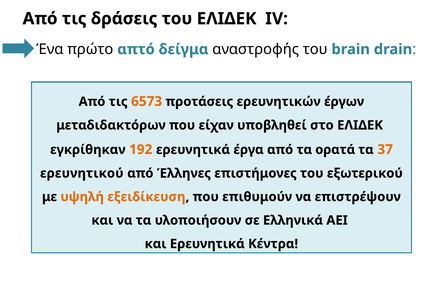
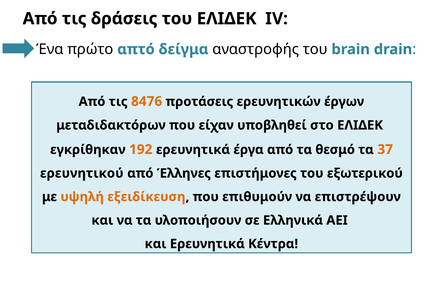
6573: 6573 -> 8476
ορατά: ορατά -> θεσμό
